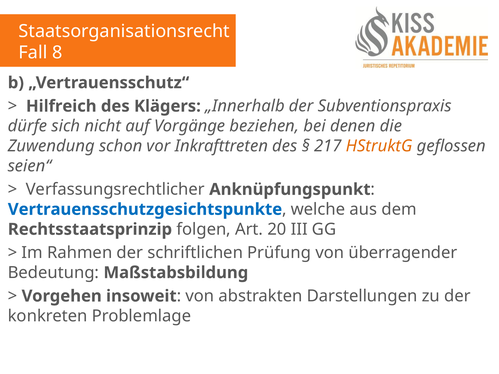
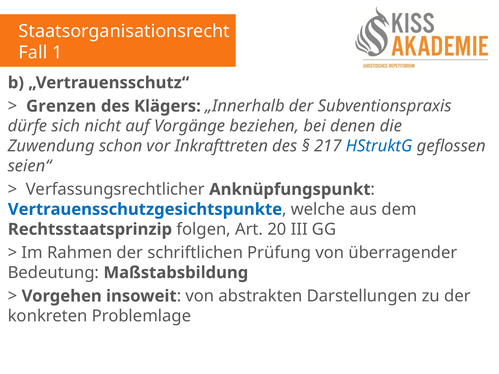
8: 8 -> 1
Hilfreich: Hilfreich -> Grenzen
HStruktG colour: orange -> blue
